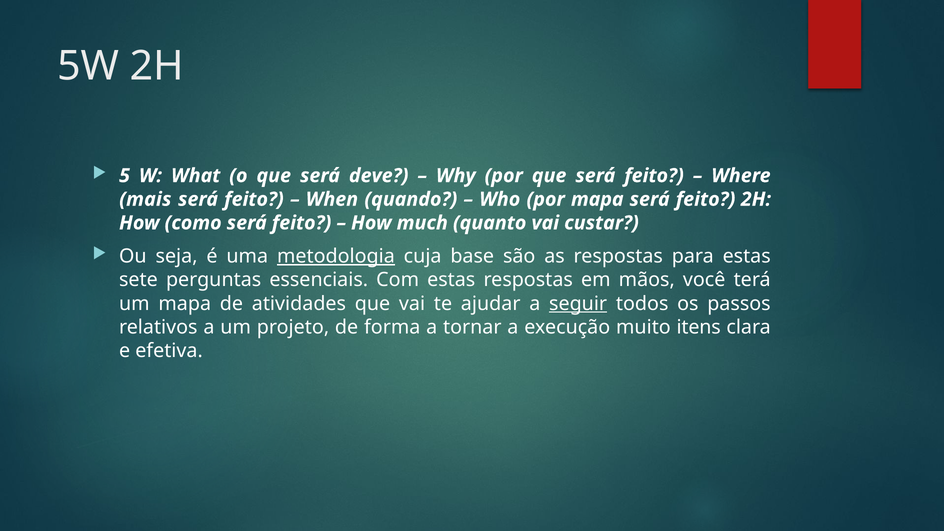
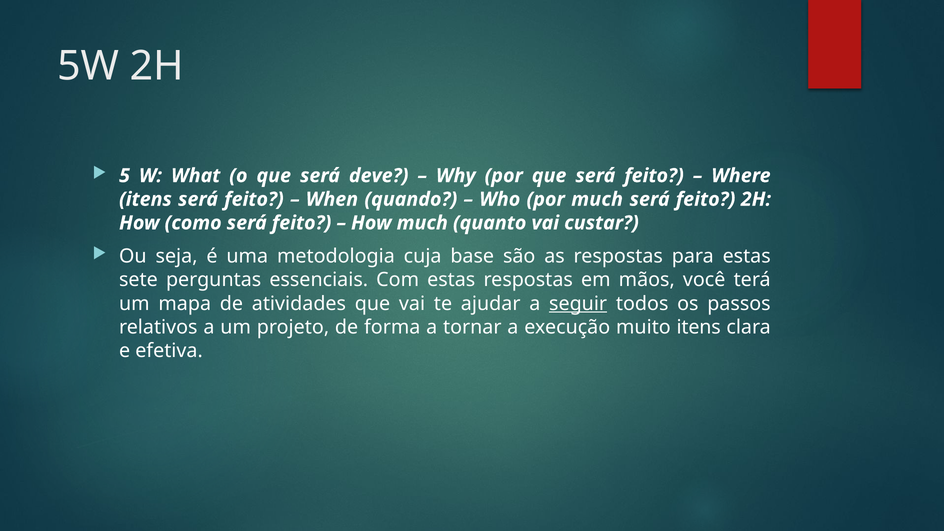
mais at (145, 199): mais -> itens
por mapa: mapa -> much
metodologia underline: present -> none
